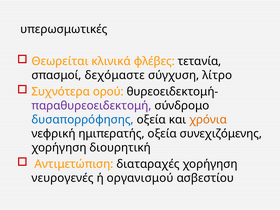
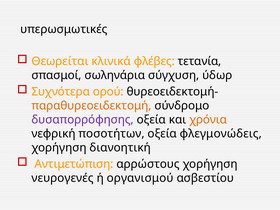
δεχόμαστε: δεχόμαστε -> σωληνάρια
λίτρο: λίτρο -> ύδωρ
παραθυρεοειδεκτομή colour: purple -> orange
δυσαπορρόφησης colour: blue -> purple
ημιπερατής: ημιπερατής -> ποσοτήτων
συνεχιζόμενης: συνεχιζόμενης -> φλεγμονώδεις
διουρητική: διουρητική -> διανοητική
διαταραχές: διαταραχές -> αρρώστους
